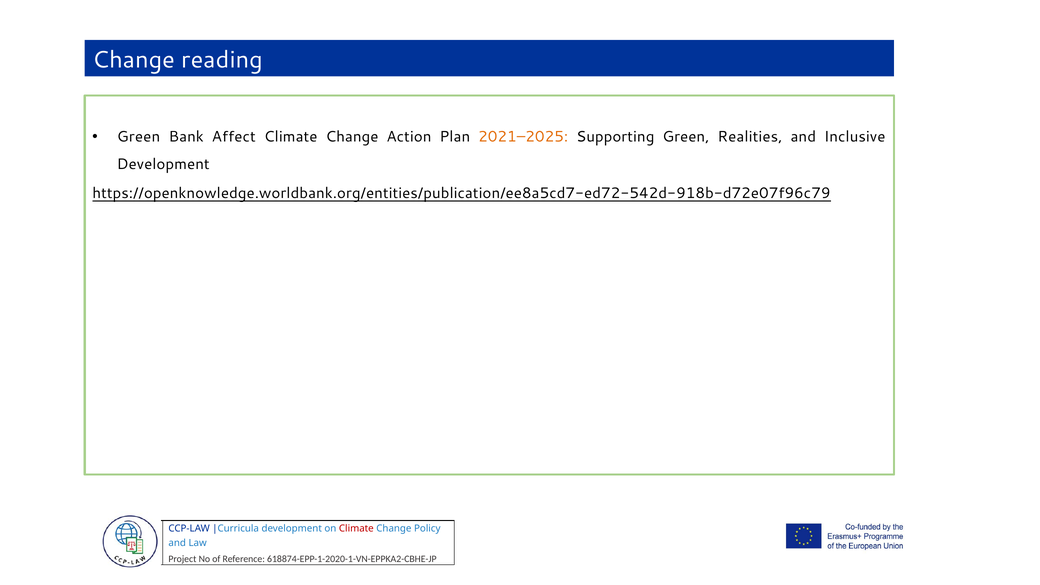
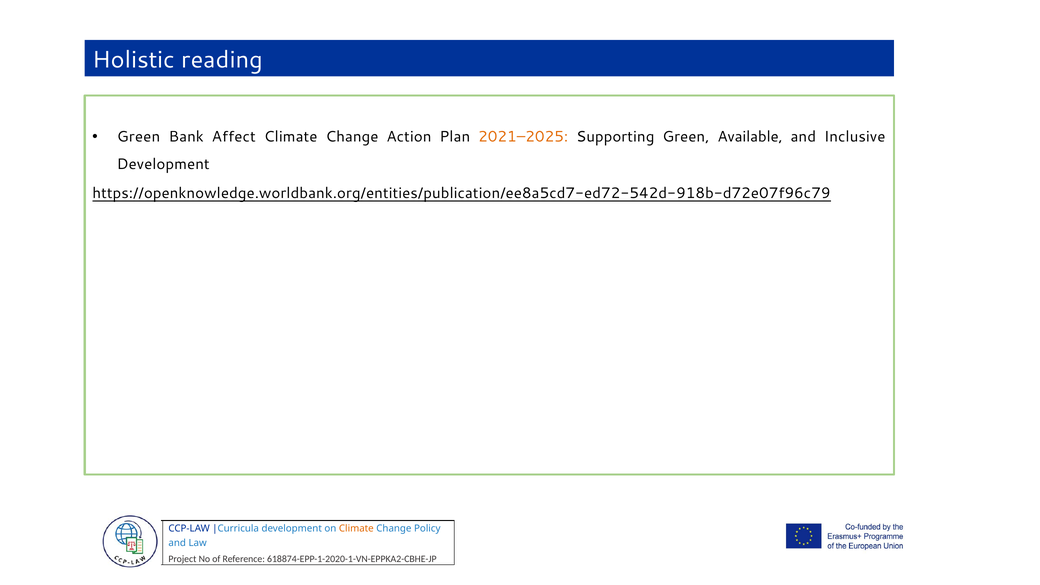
Change at (134, 60): Change -> Holistic
Realities: Realities -> Available
Climate at (356, 529) colour: red -> orange
